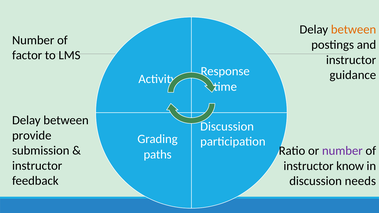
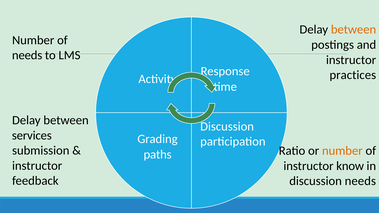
factor at (27, 55): factor -> needs
guidance: guidance -> practices
provide: provide -> services
number at (342, 151) colour: purple -> orange
